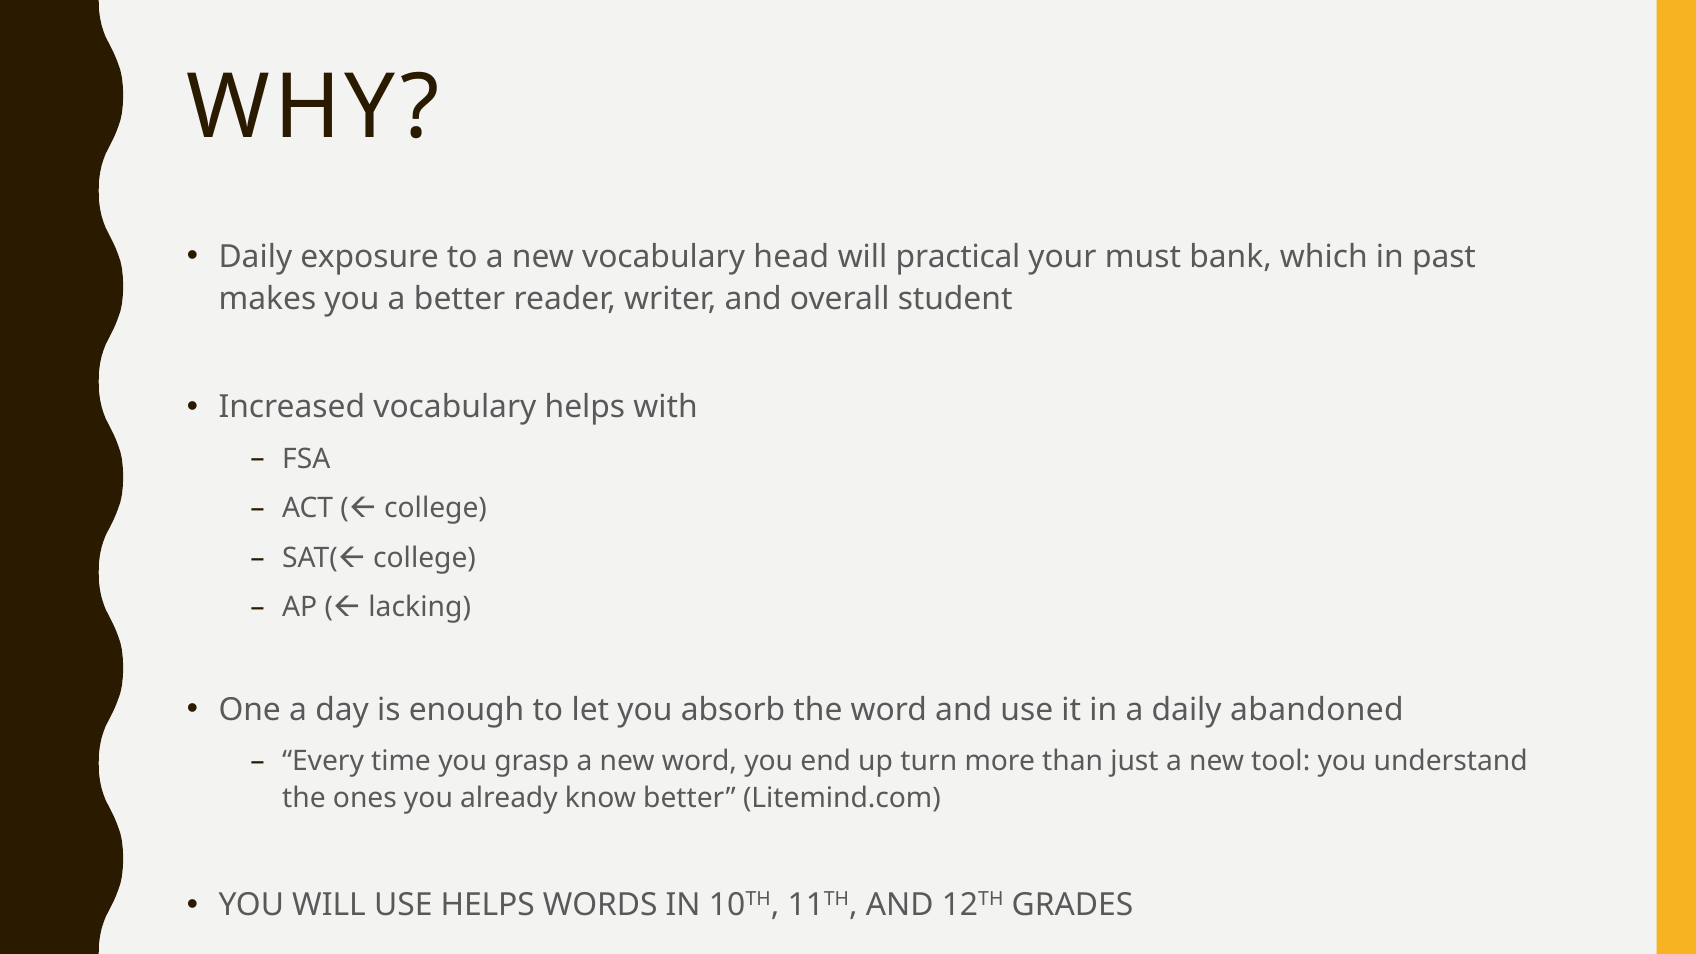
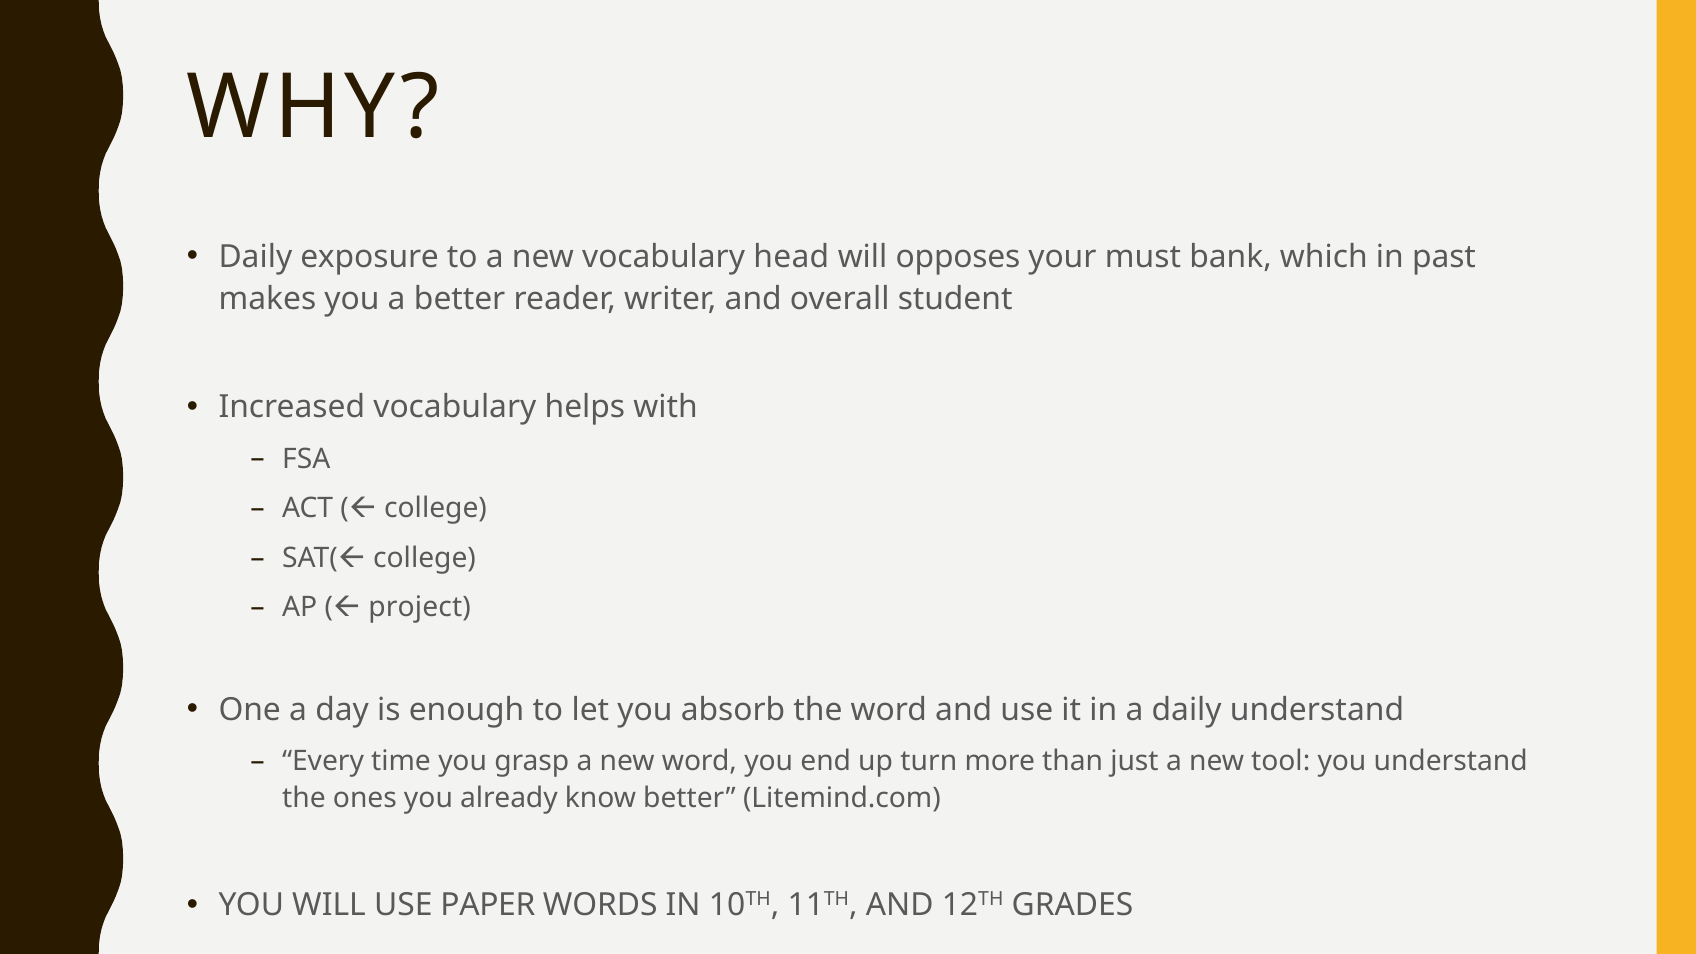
practical: practical -> opposes
lacking: lacking -> project
daily abandoned: abandoned -> understand
USE HELPS: HELPS -> PAPER
